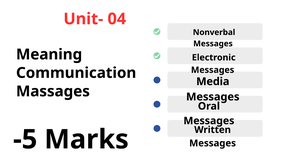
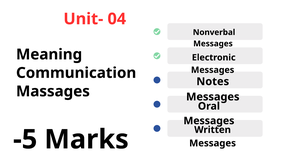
Media: Media -> Notes
